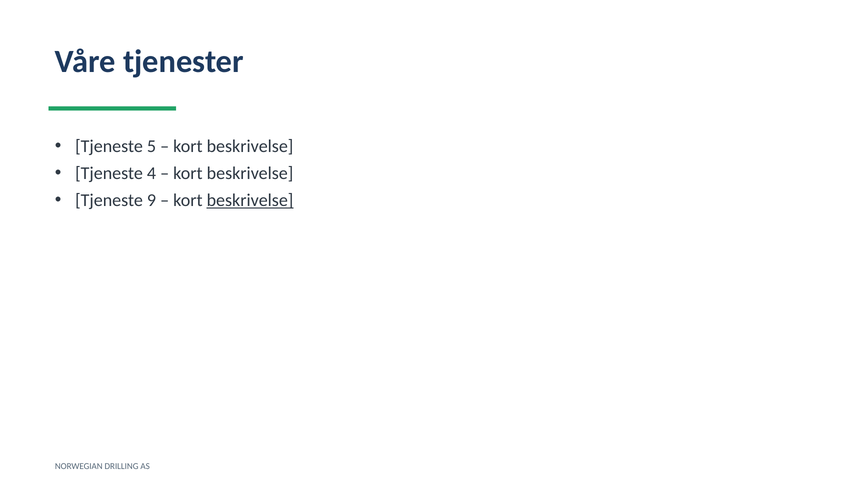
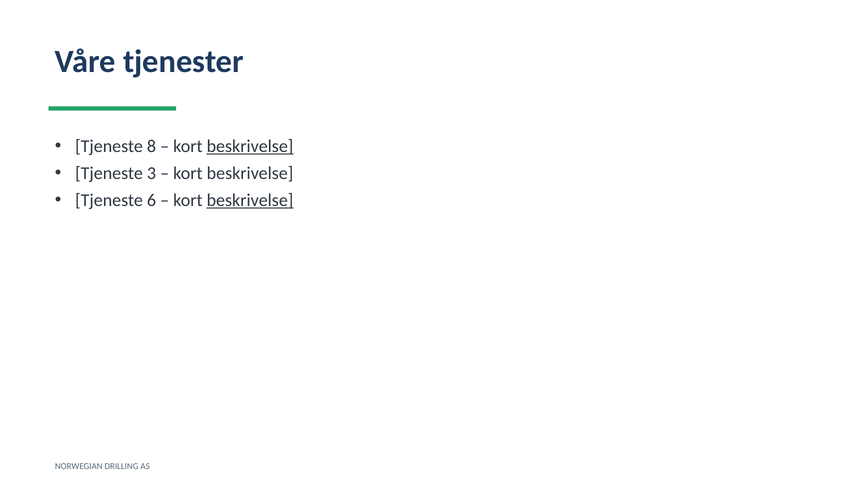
5: 5 -> 8
beskrivelse at (250, 146) underline: none -> present
4: 4 -> 3
9: 9 -> 6
